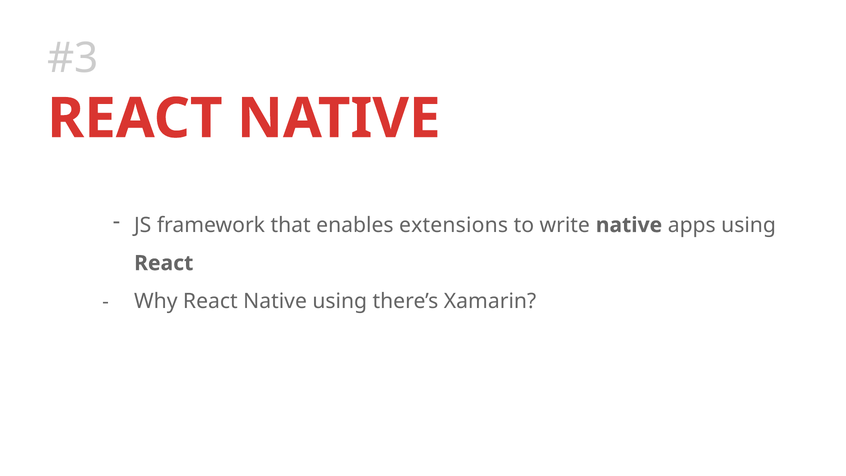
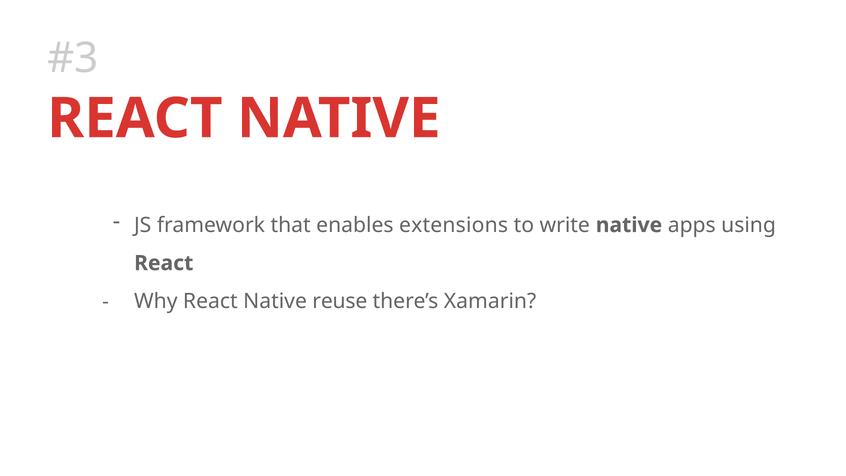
Native using: using -> reuse
